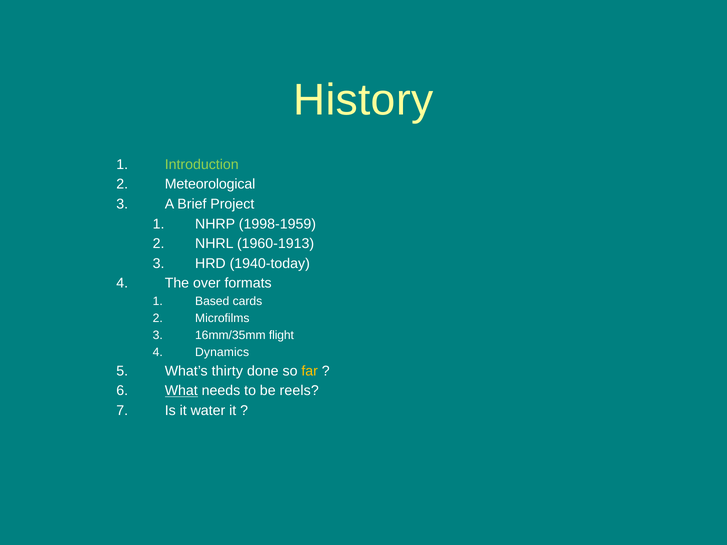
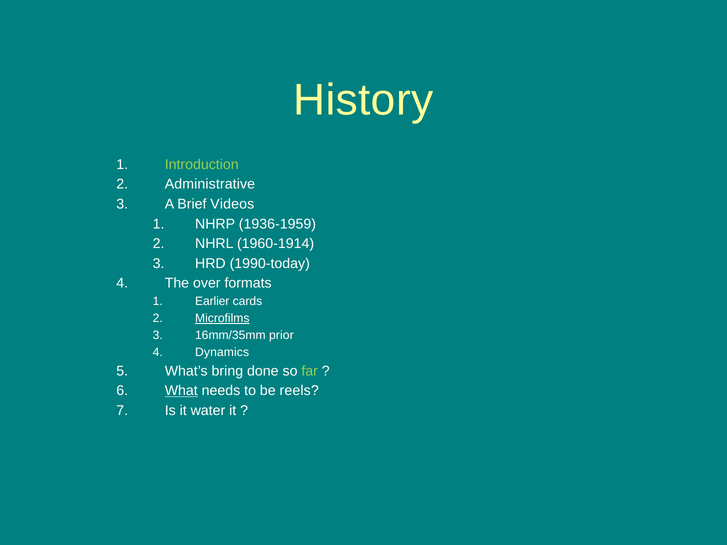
Meteorological: Meteorological -> Administrative
Project: Project -> Videos
1998-1959: 1998-1959 -> 1936-1959
1960-1913: 1960-1913 -> 1960-1914
1940-today: 1940-today -> 1990-today
Based: Based -> Earlier
Microfilms underline: none -> present
flight: flight -> prior
thirty: thirty -> bring
far colour: yellow -> light green
